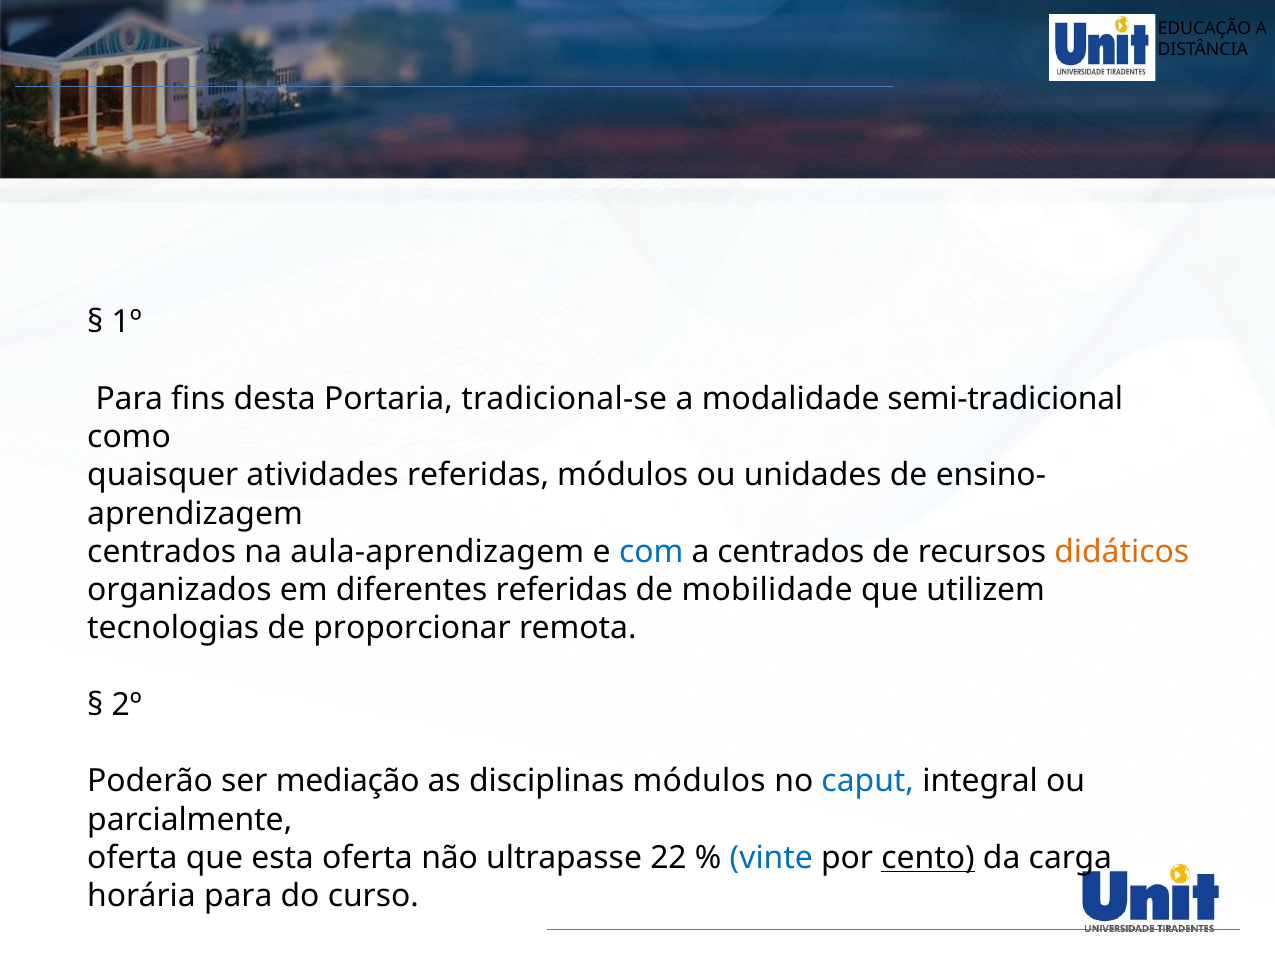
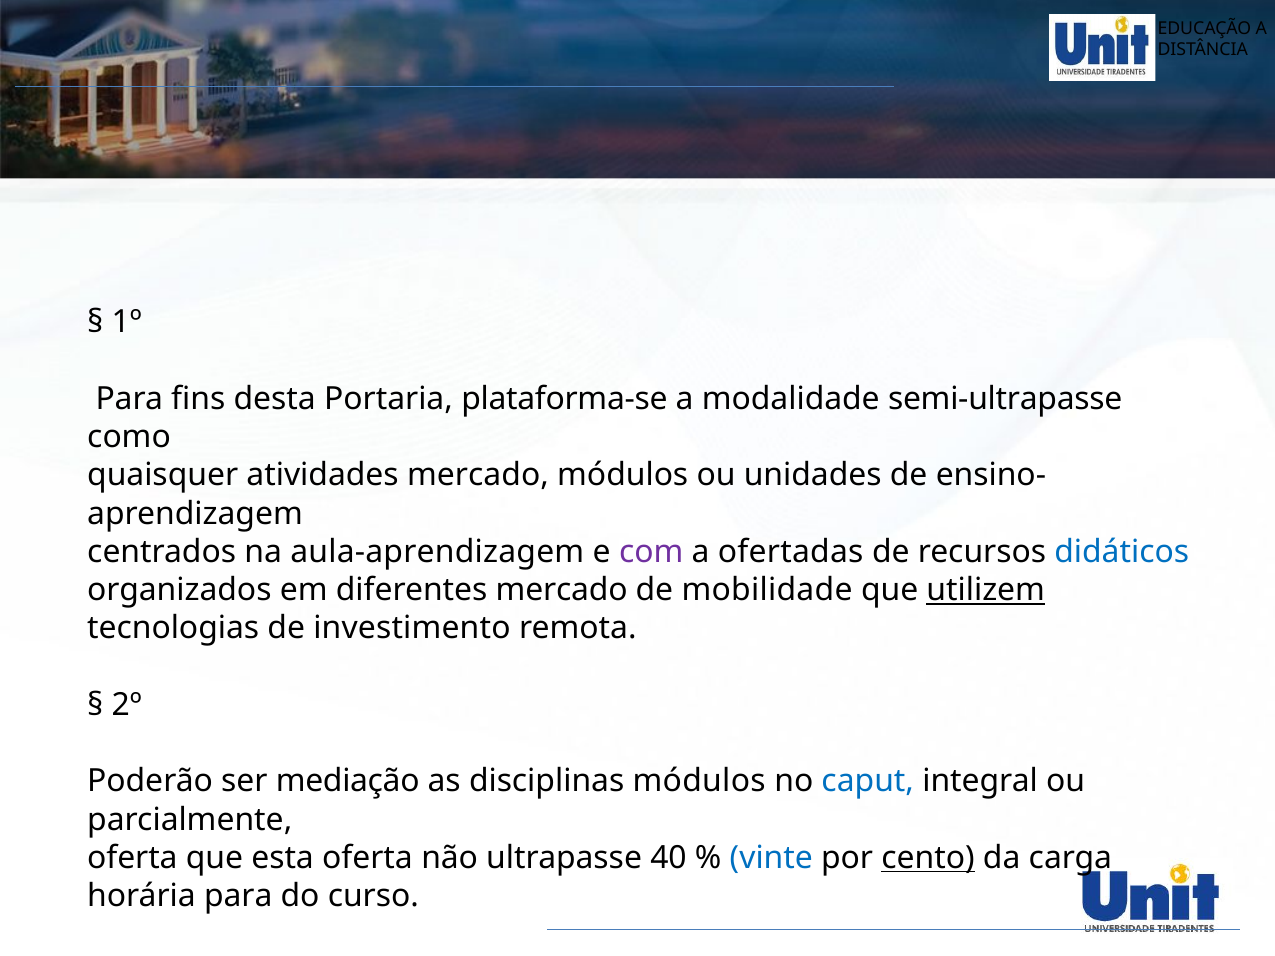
tradicional-se: tradicional-se -> plataforma-se
semi-tradicional: semi-tradicional -> semi-ultrapasse
atividades referidas: referidas -> mercado
com colour: blue -> purple
a centrados: centrados -> ofertadas
didáticos colour: orange -> blue
diferentes referidas: referidas -> mercado
utilizem underline: none -> present
proporcionar: proporcionar -> investimento
22: 22 -> 40
